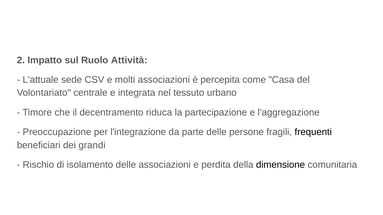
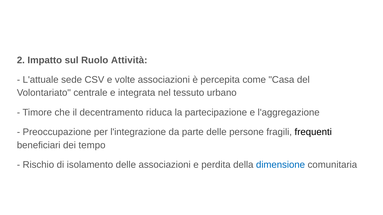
molti: molti -> volte
grandi: grandi -> tempo
dimensione colour: black -> blue
